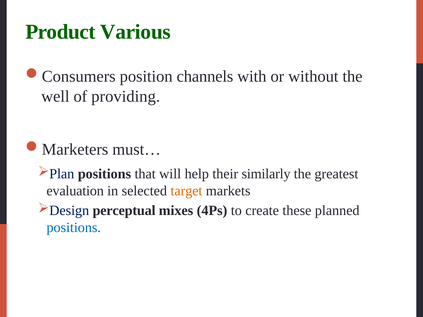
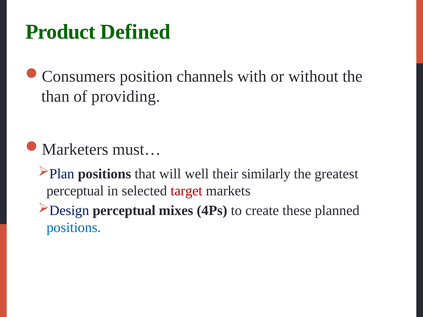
Various: Various -> Defined
well: well -> than
help: help -> well
evaluation at (75, 191): evaluation -> perceptual
target colour: orange -> red
